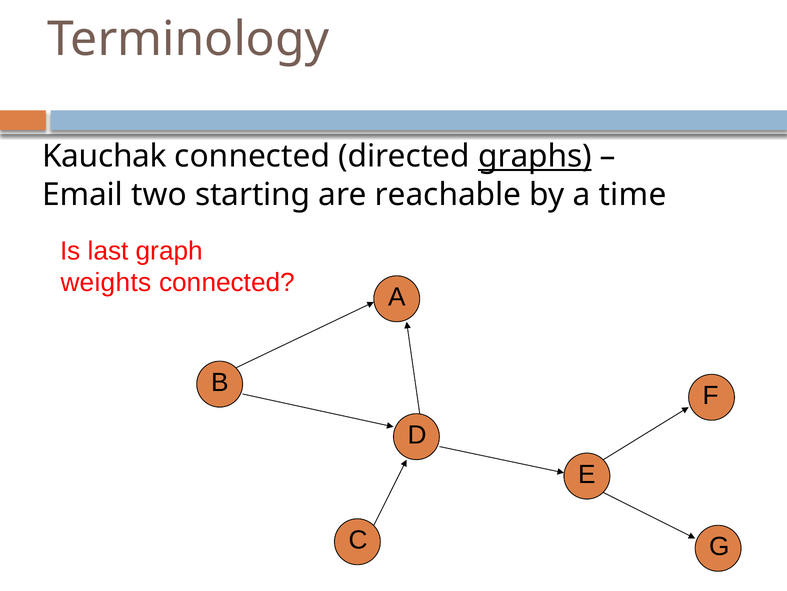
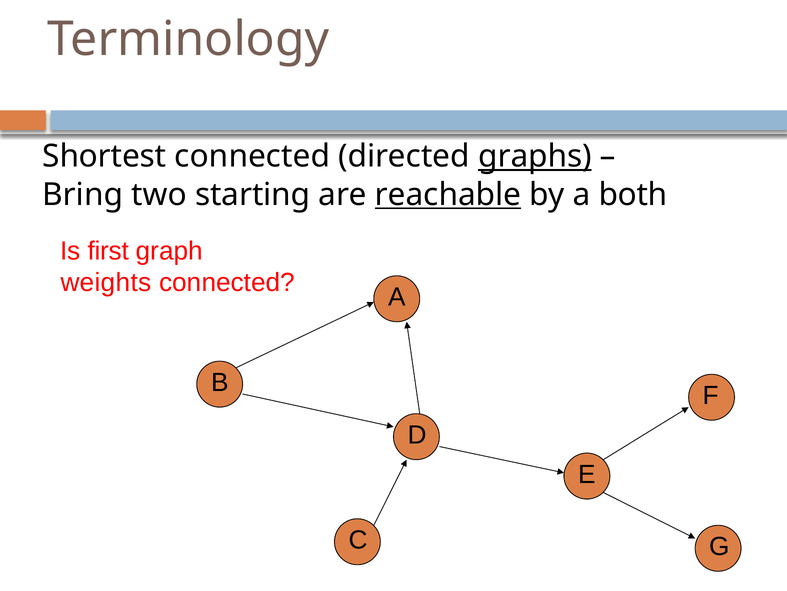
Kauchak: Kauchak -> Shortest
Email: Email -> Bring
reachable underline: none -> present
time: time -> both
last: last -> first
